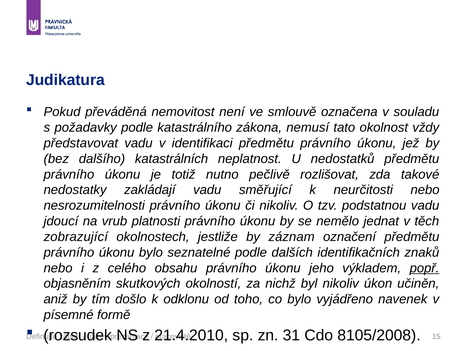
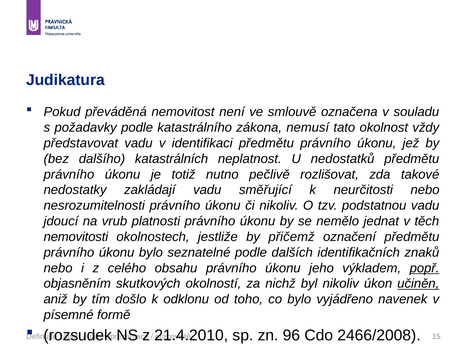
zobrazující: zobrazující -> nemovitosti
záznam: záznam -> přičemž
učiněn underline: none -> present
31: 31 -> 96
8105/2008: 8105/2008 -> 2466/2008
